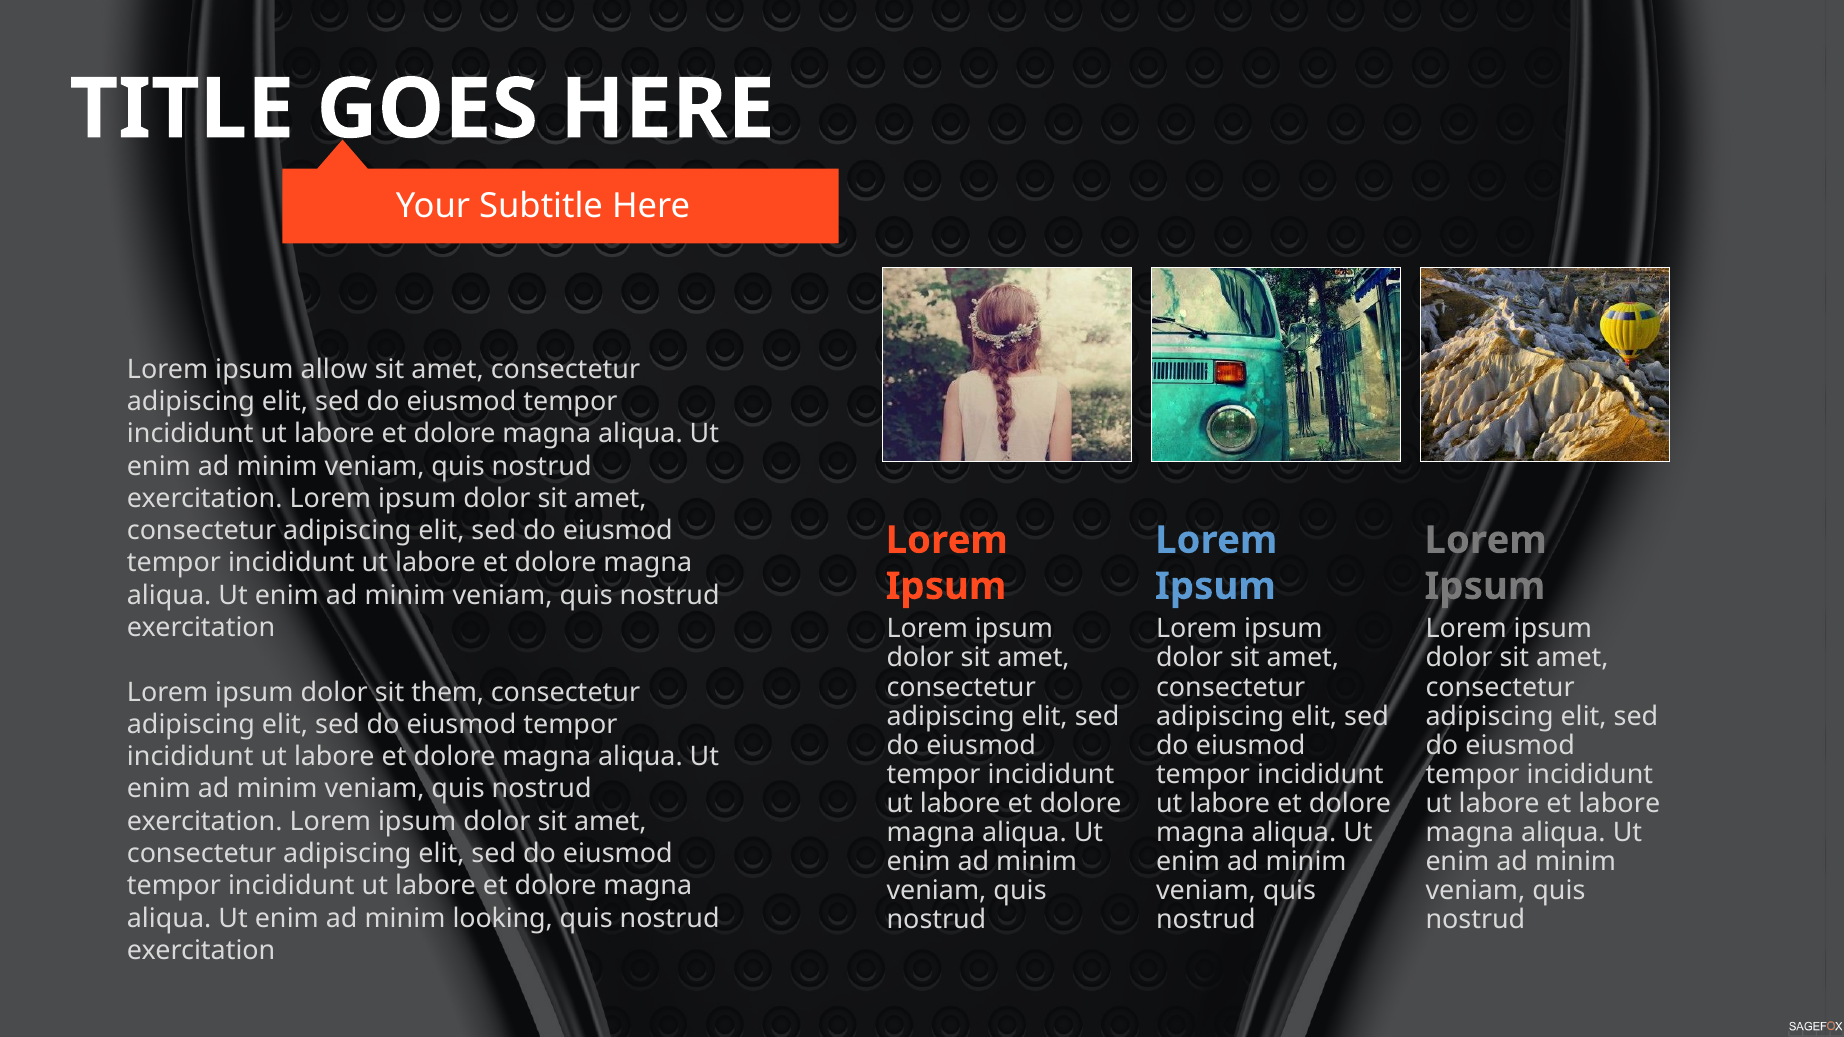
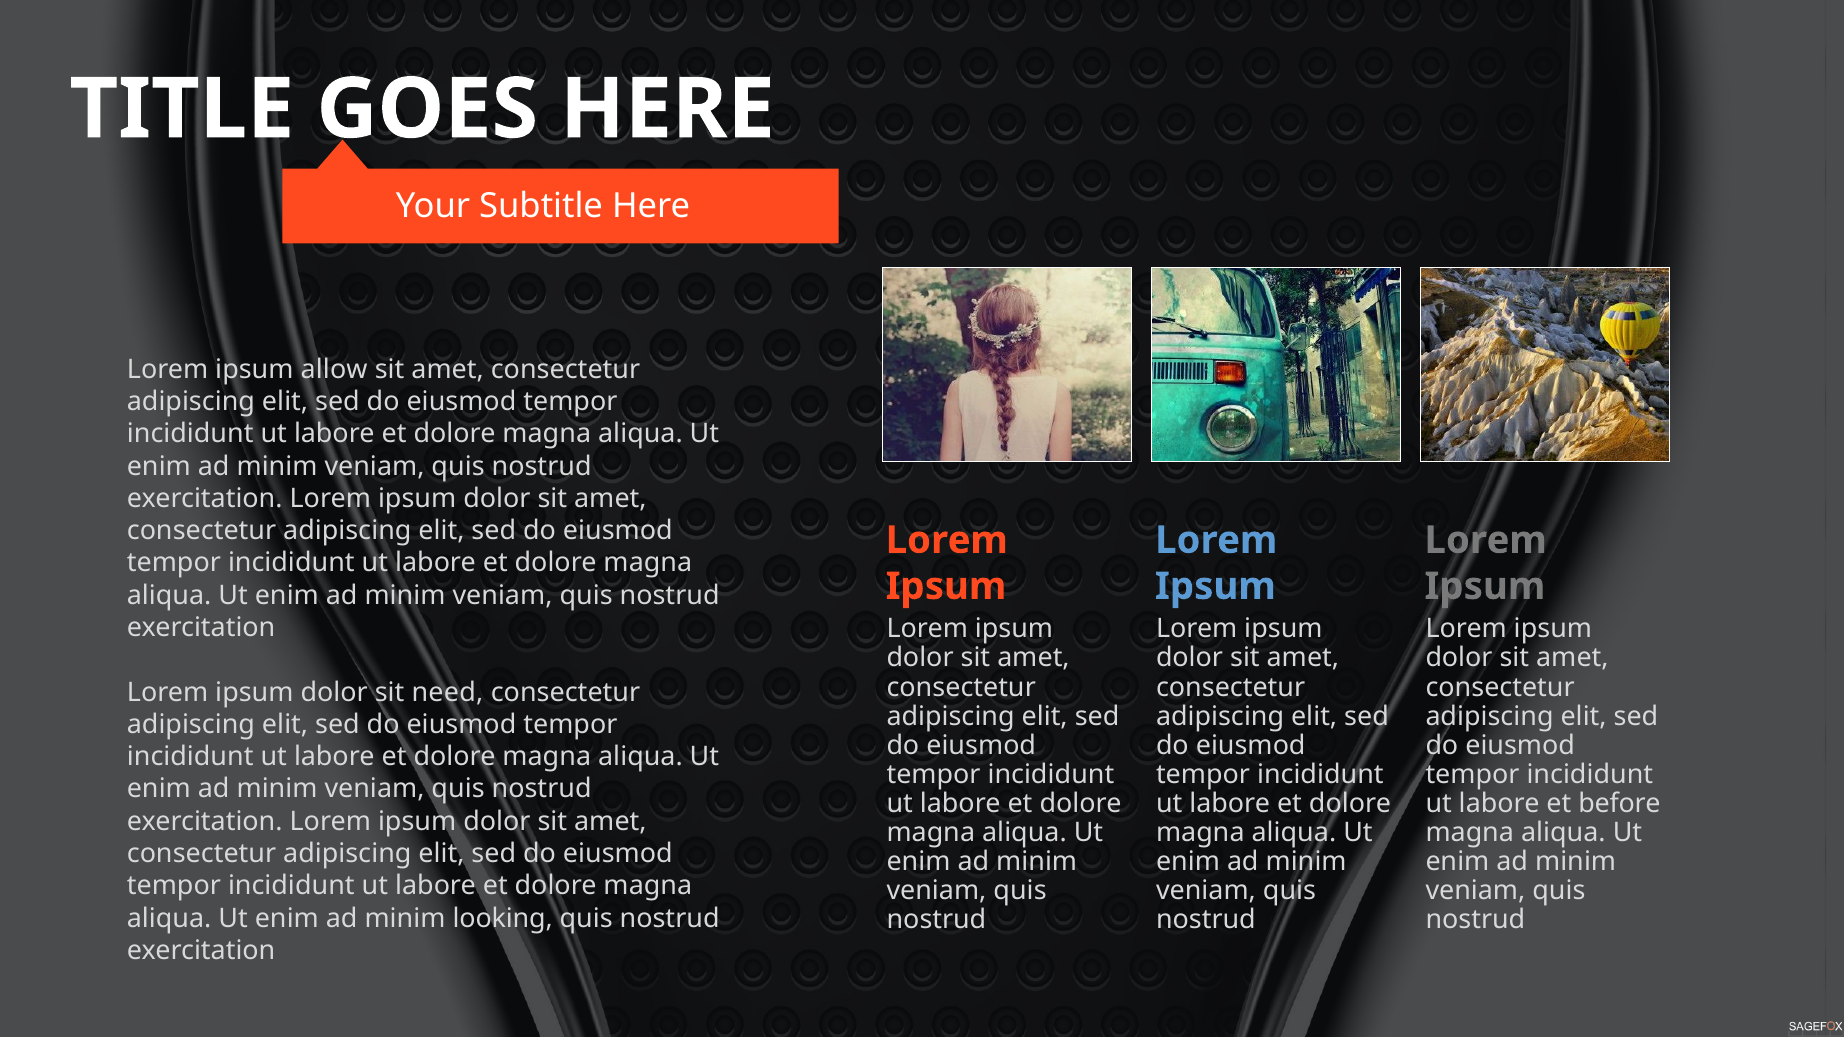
them: them -> need
et labore: labore -> before
